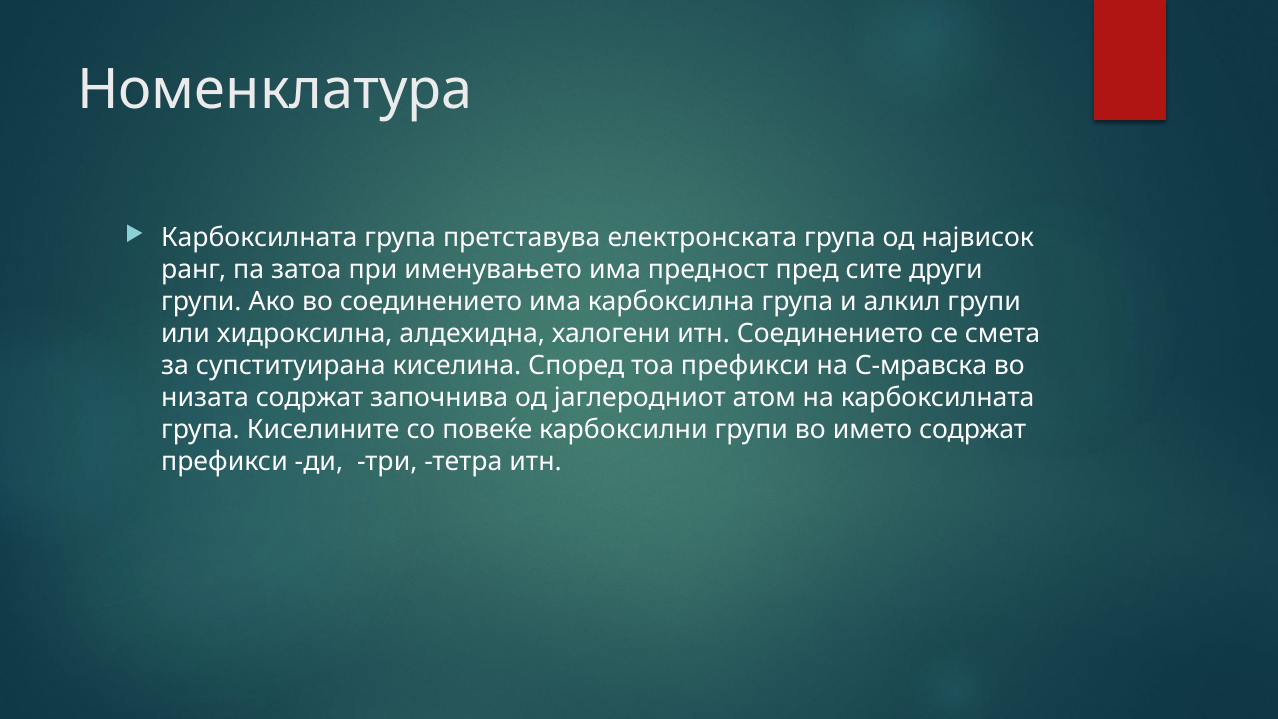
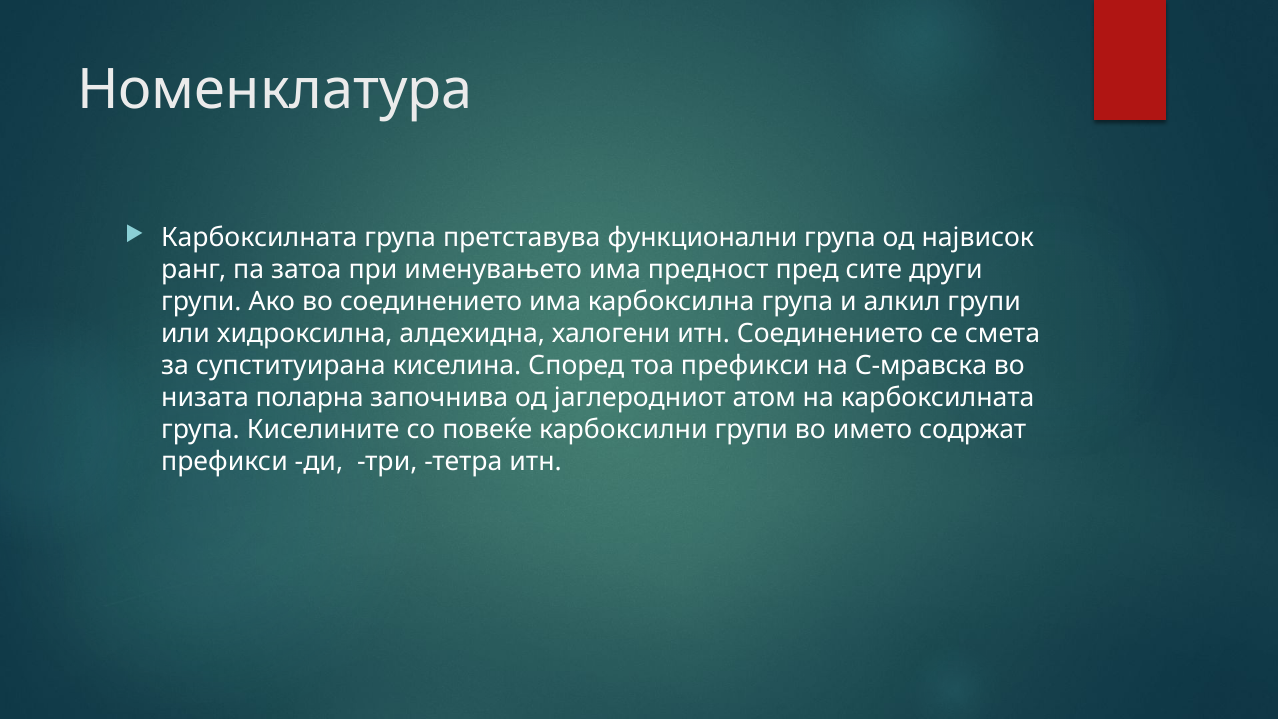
електронската: електронската -> функционални
низата содржат: содржат -> поларна
